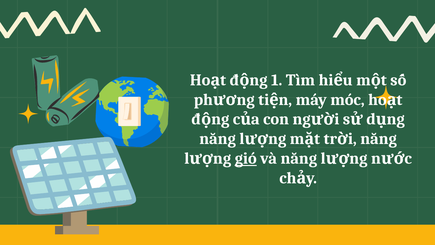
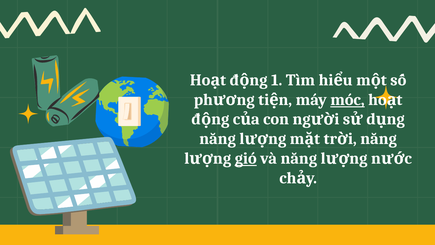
móc underline: none -> present
